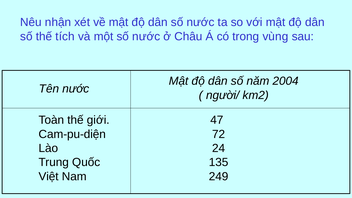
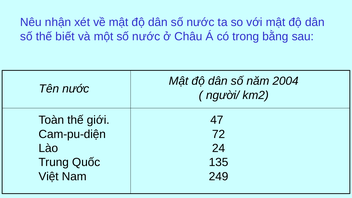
tích: tích -> biết
vùng: vùng -> bằng
